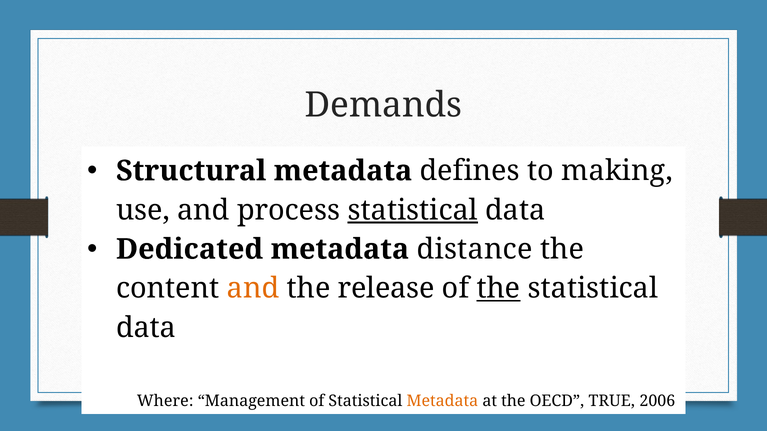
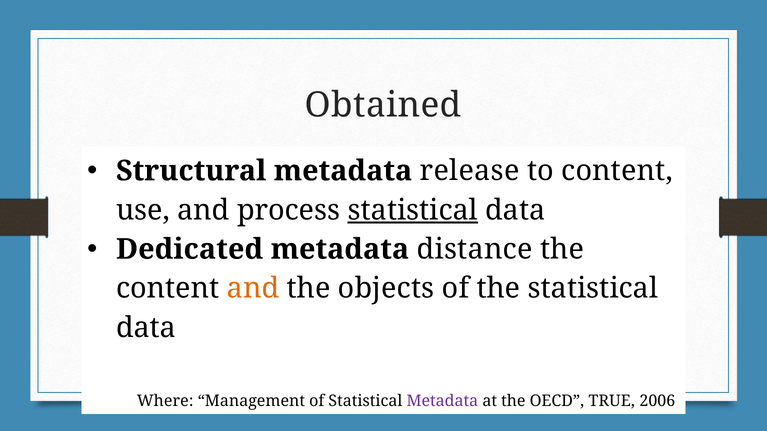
Demands: Demands -> Obtained
defines: defines -> release
to making: making -> content
release: release -> objects
the at (498, 289) underline: present -> none
Metadata at (442, 401) colour: orange -> purple
